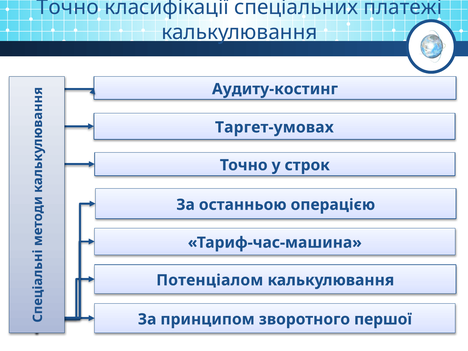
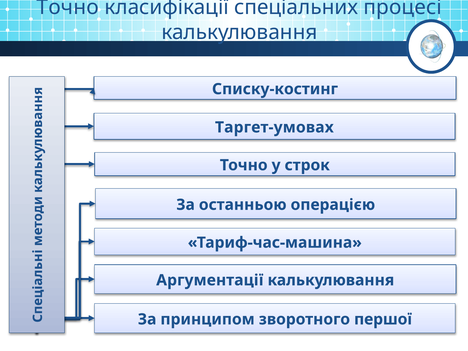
платежі: платежі -> процесі
Аудиту-костинг: Аудиту-костинг -> Списку-костинг
Потенціалом: Потенціалом -> Аргументації
